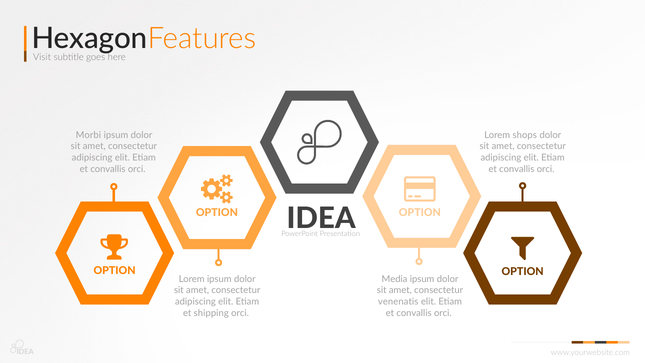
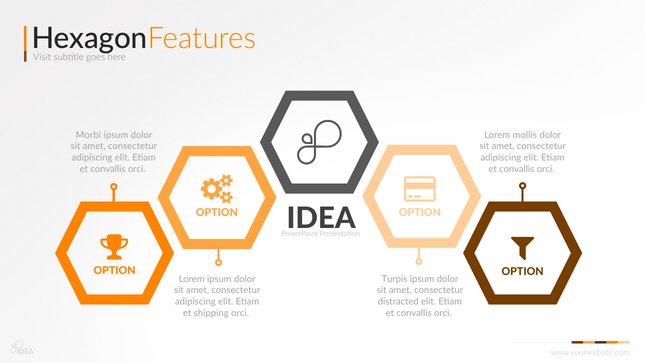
shops: shops -> mollis
Media: Media -> Turpis
venenatis: venenatis -> distracted
